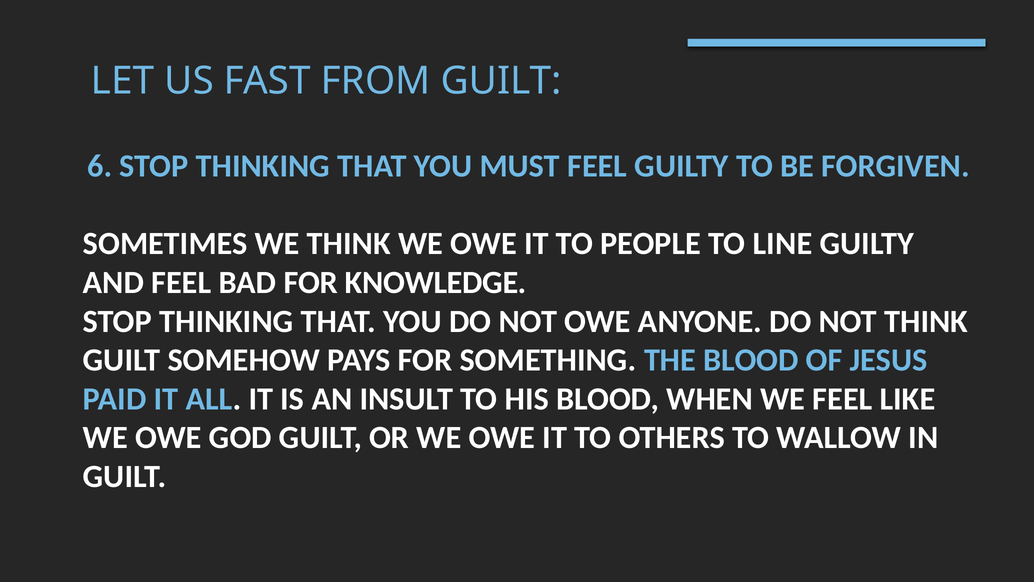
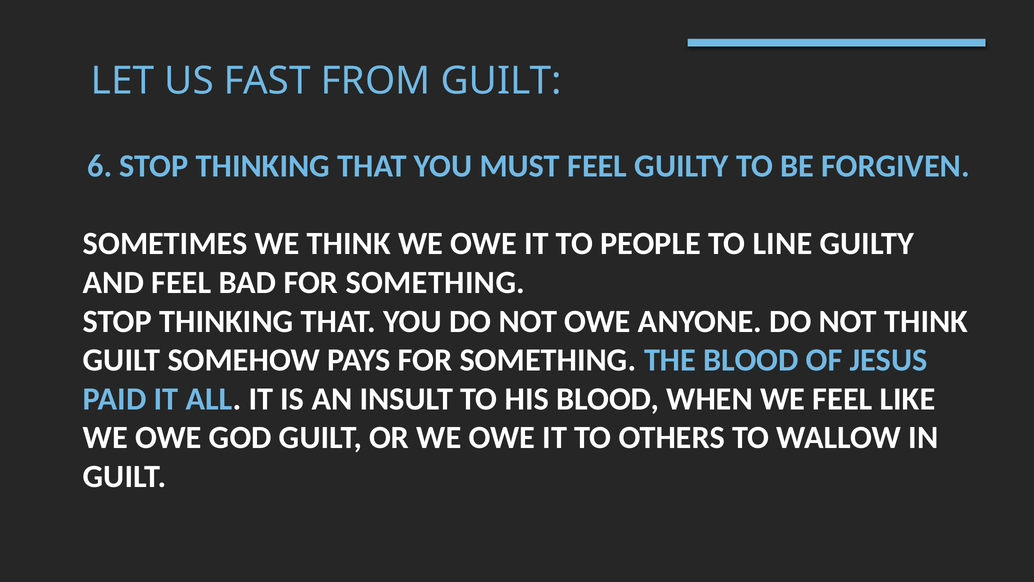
BAD FOR KNOWLEDGE: KNOWLEDGE -> SOMETHING
